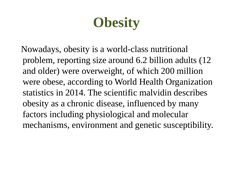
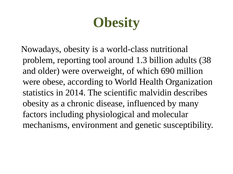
size: size -> tool
6.2: 6.2 -> 1.3
12: 12 -> 38
200: 200 -> 690
